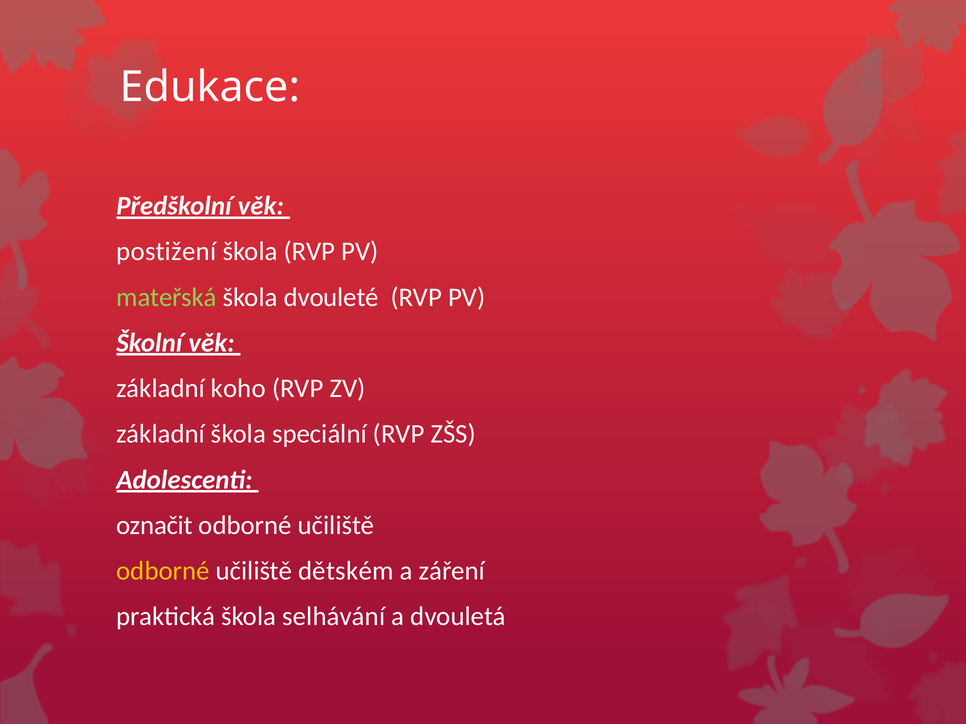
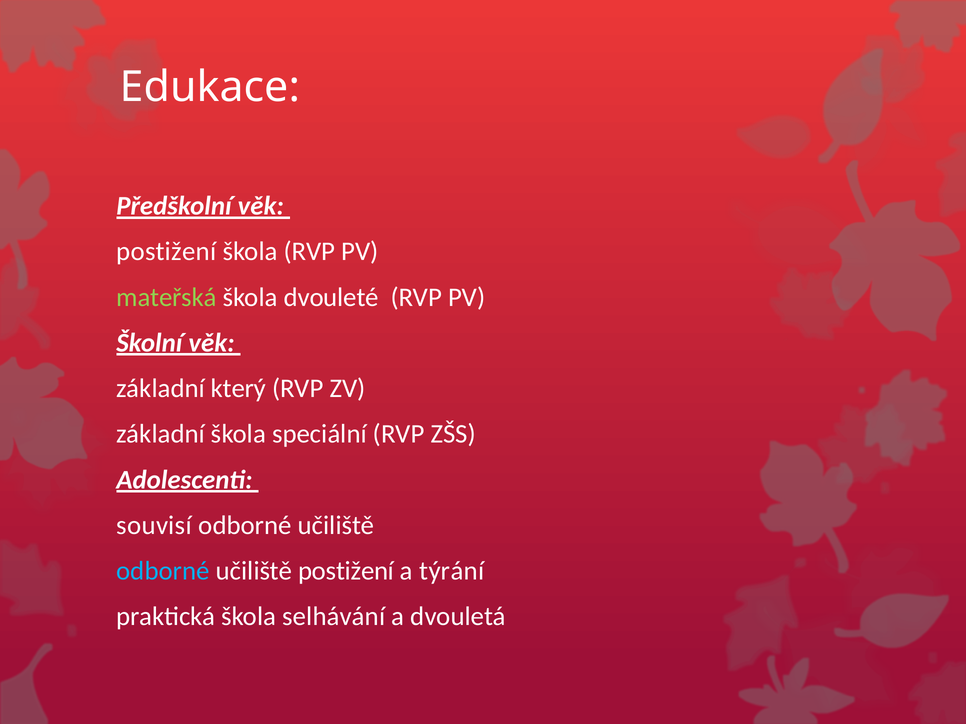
koho: koho -> který
označit: označit -> souvisí
odborné at (163, 571) colour: yellow -> light blue
učiliště dětském: dětském -> postižení
záření: záření -> týrání
